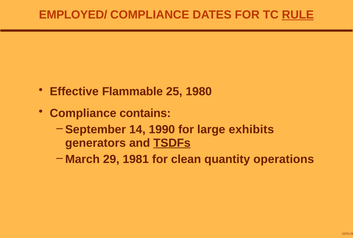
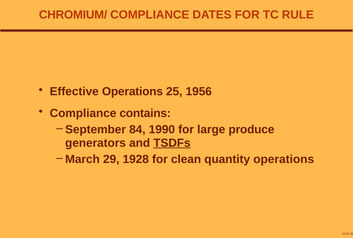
EMPLOYED/: EMPLOYED/ -> CHROMIUM/
RULE underline: present -> none
Effective Flammable: Flammable -> Operations
1980: 1980 -> 1956
14: 14 -> 84
exhibits: exhibits -> produce
1981: 1981 -> 1928
